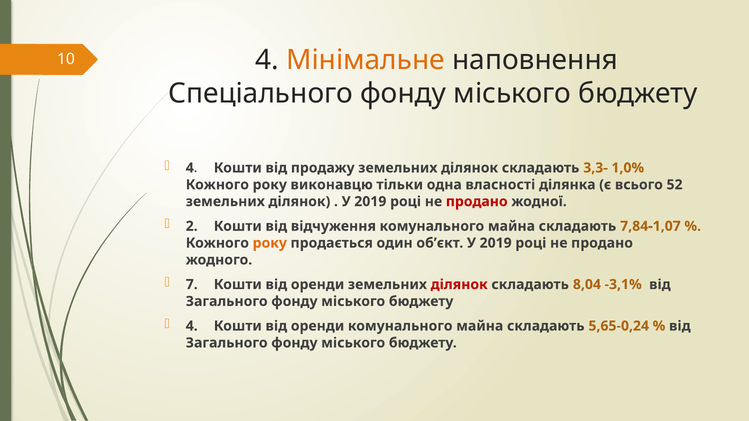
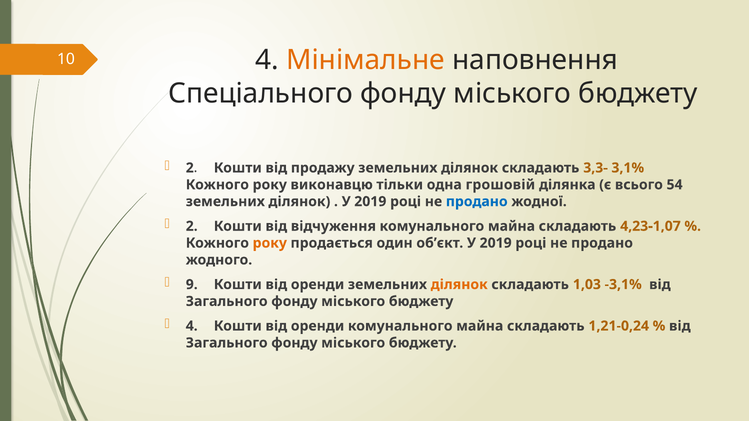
4 at (190, 168): 4 -> 2
1,0%: 1,0% -> 3,1%
власності: власності -> грошовій
52: 52 -> 54
продано at (477, 202) colour: red -> blue
7,84-1,07: 7,84-1,07 -> 4,23-1,07
7: 7 -> 9
ділянок at (459, 285) colour: red -> orange
8,04: 8,04 -> 1,03
5,65-0,24: 5,65-0,24 -> 1,21-0,24
